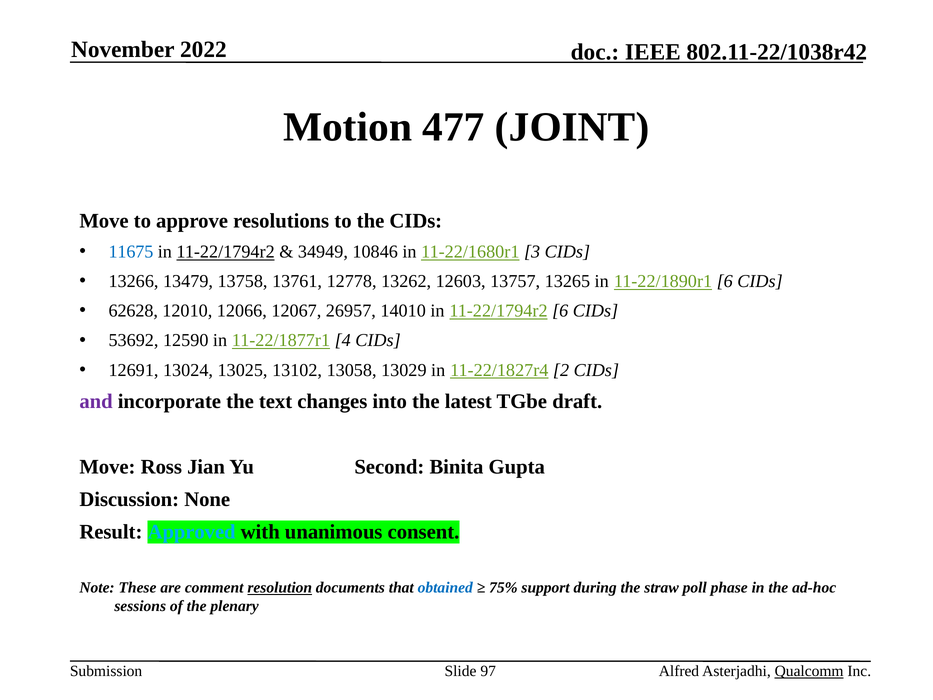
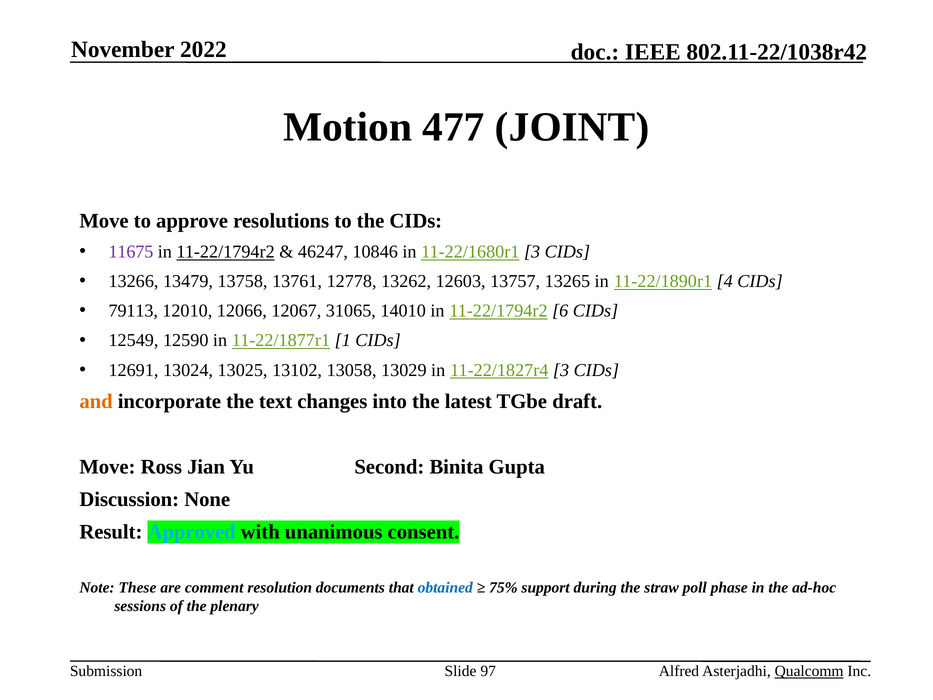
11675 colour: blue -> purple
34949: 34949 -> 46247
11-22/1890r1 6: 6 -> 4
62628: 62628 -> 79113
26957: 26957 -> 31065
53692: 53692 -> 12549
4: 4 -> 1
11-22/1827r4 2: 2 -> 3
and colour: purple -> orange
resolution underline: present -> none
